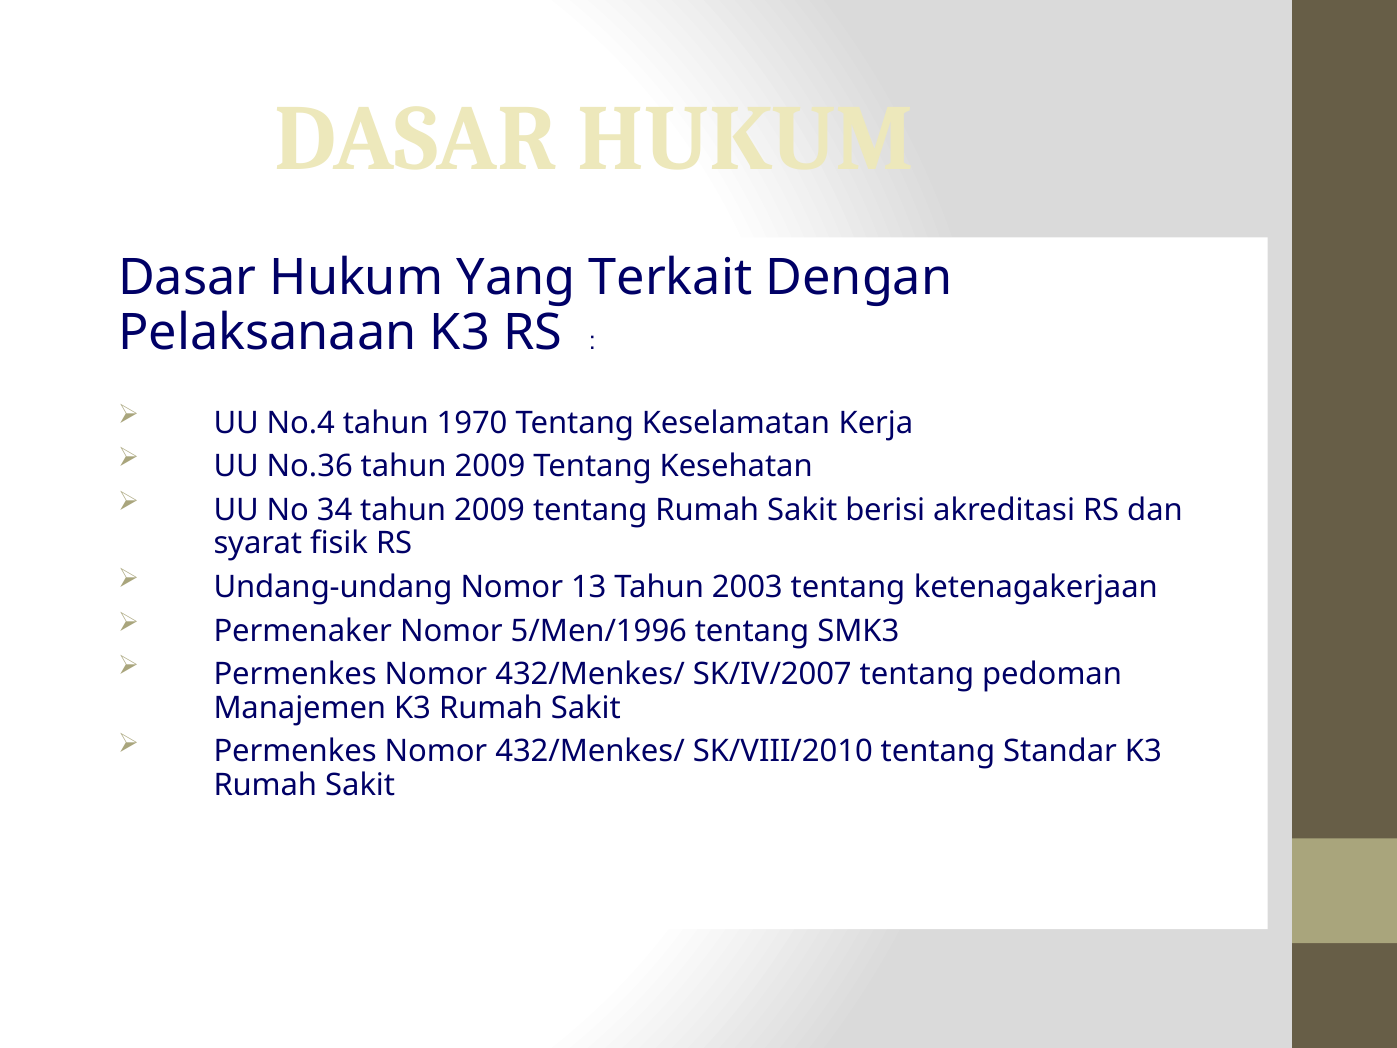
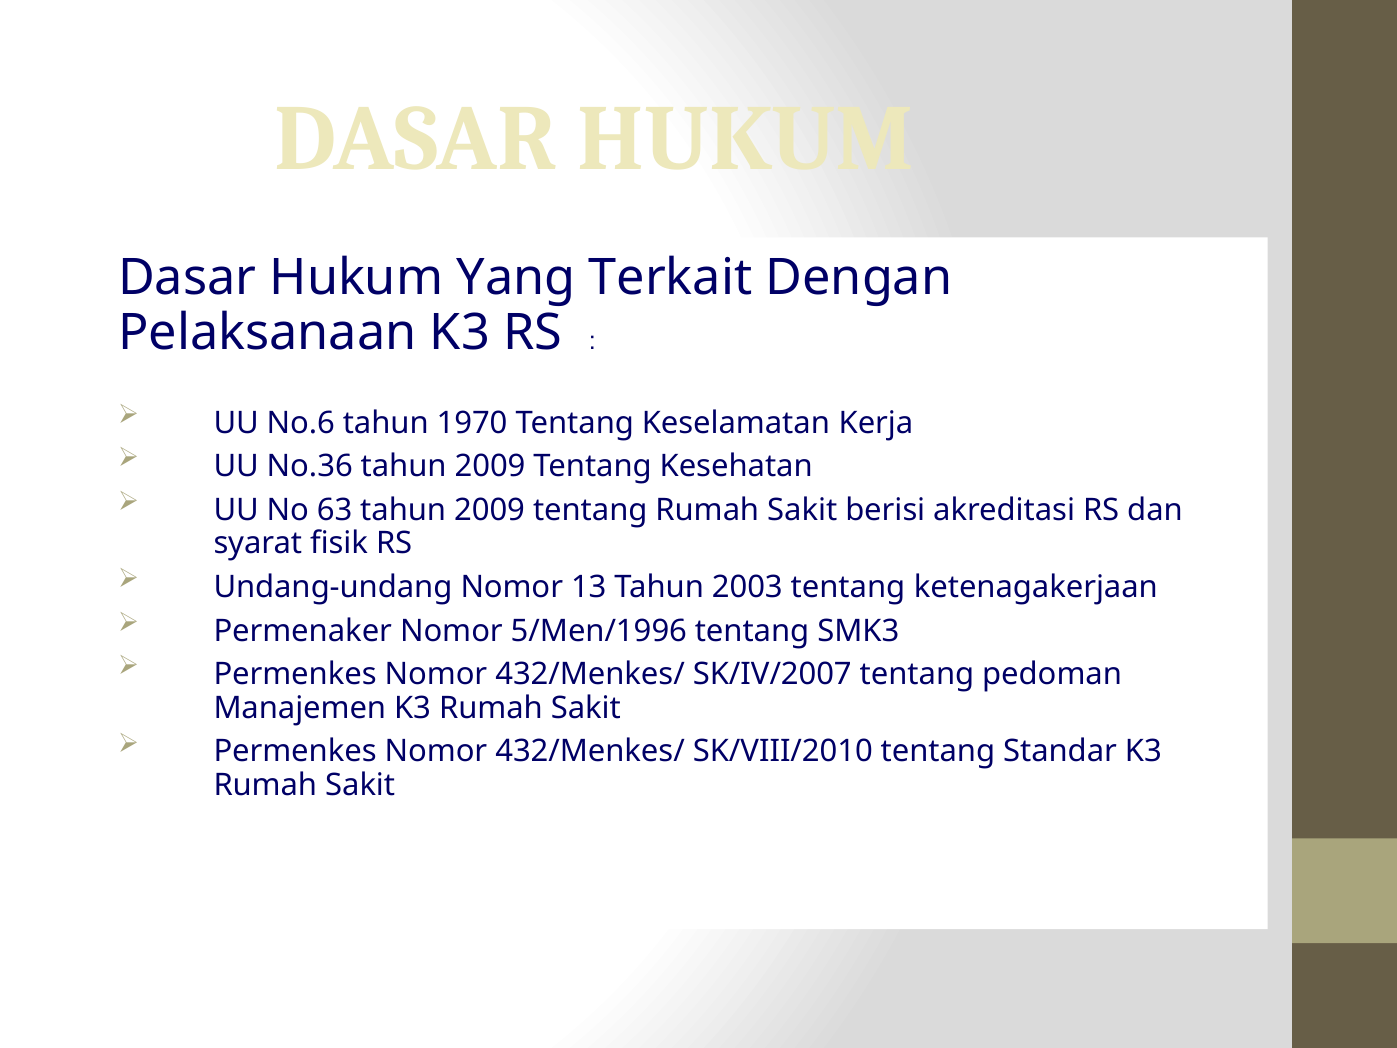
No.4: No.4 -> No.6
34: 34 -> 63
